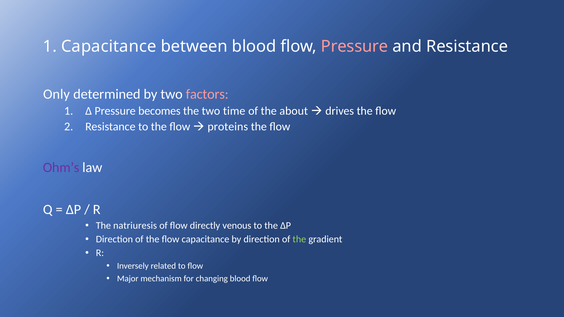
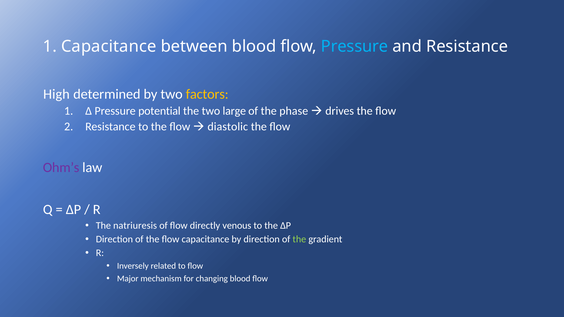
Pressure at (355, 46) colour: pink -> light blue
Only: Only -> High
factors colour: pink -> yellow
becomes: becomes -> potential
time: time -> large
about: about -> phase
proteins: proteins -> diastolic
